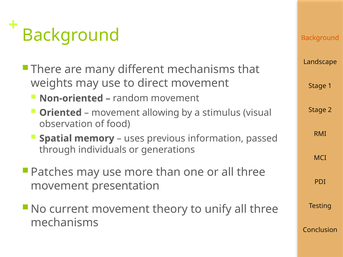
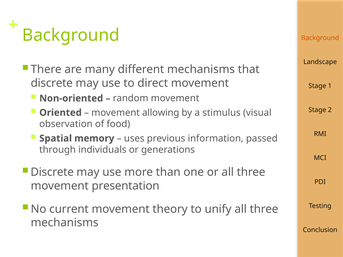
weights at (52, 83): weights -> discrete
Patches at (52, 172): Patches -> Discrete
